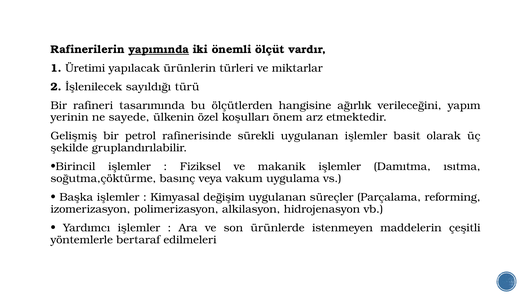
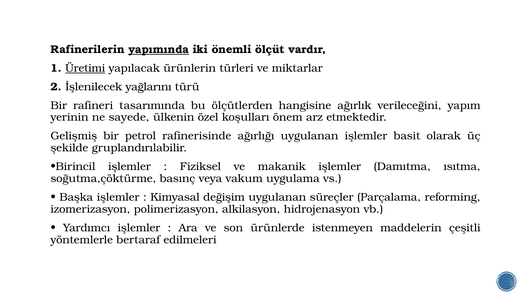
Üretimi underline: none -> present
sayıldığı: sayıldığı -> yağlarını
sürekli: sürekli -> ağırlığı
